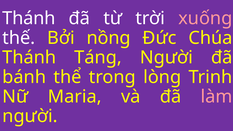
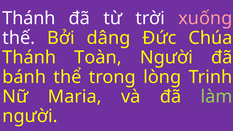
nồng: nồng -> dâng
Táng: Táng -> Toàn
làm colour: pink -> light green
